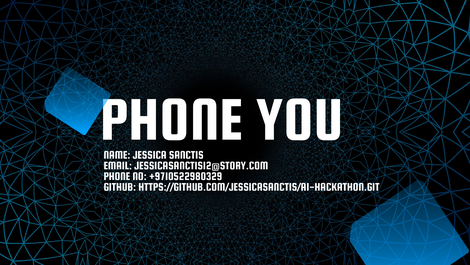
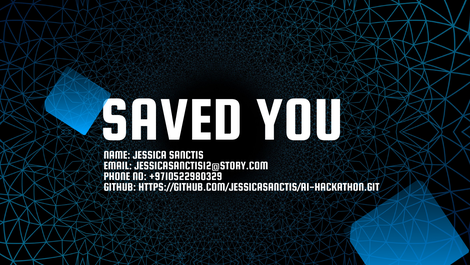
PHONE at (172, 119): PHONE -> SAVED
